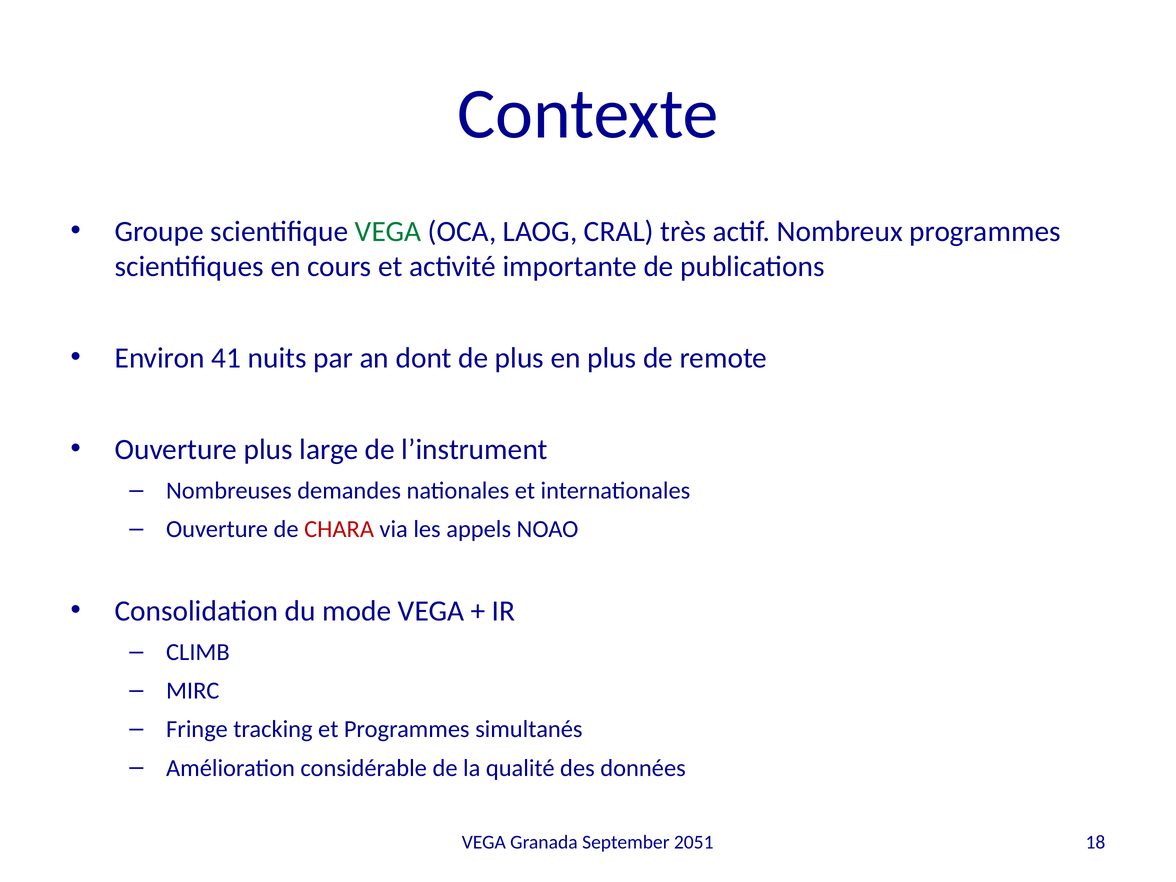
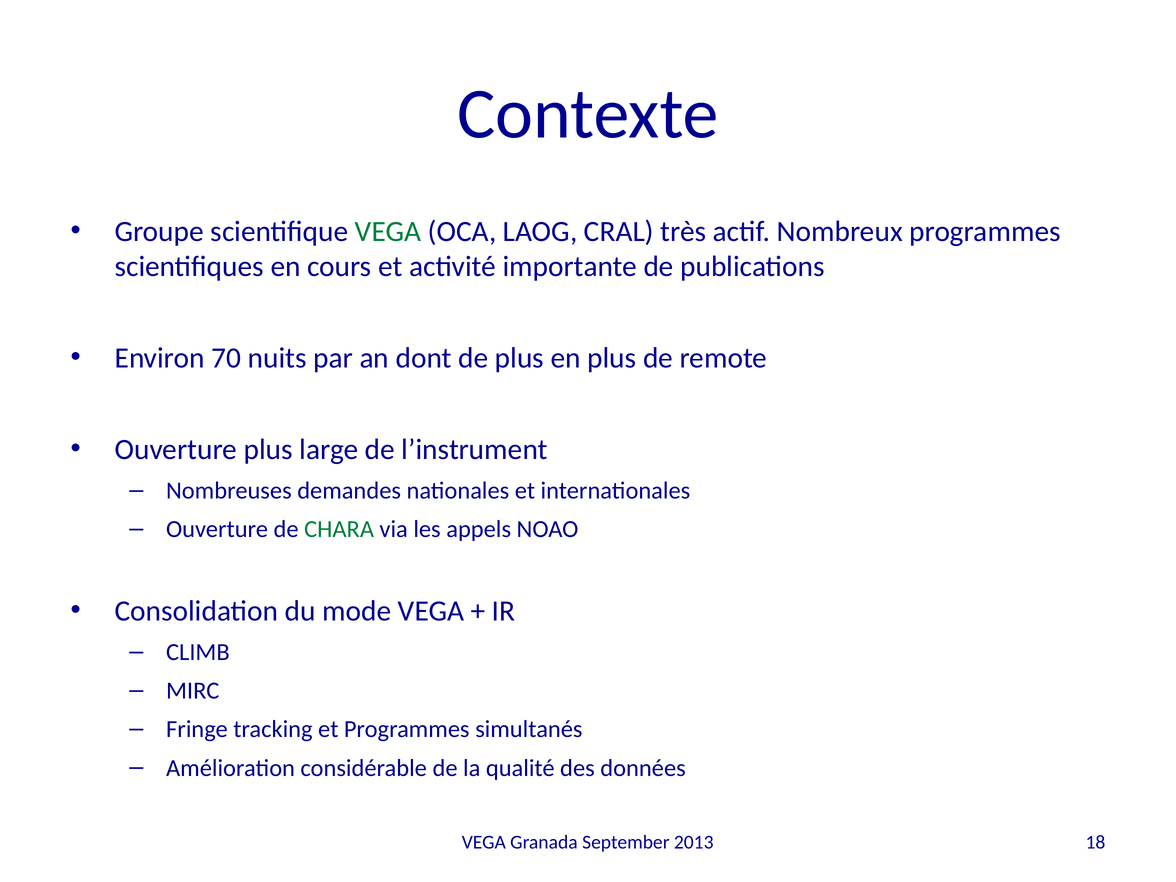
41: 41 -> 70
CHARA colour: red -> green
2051: 2051 -> 2013
